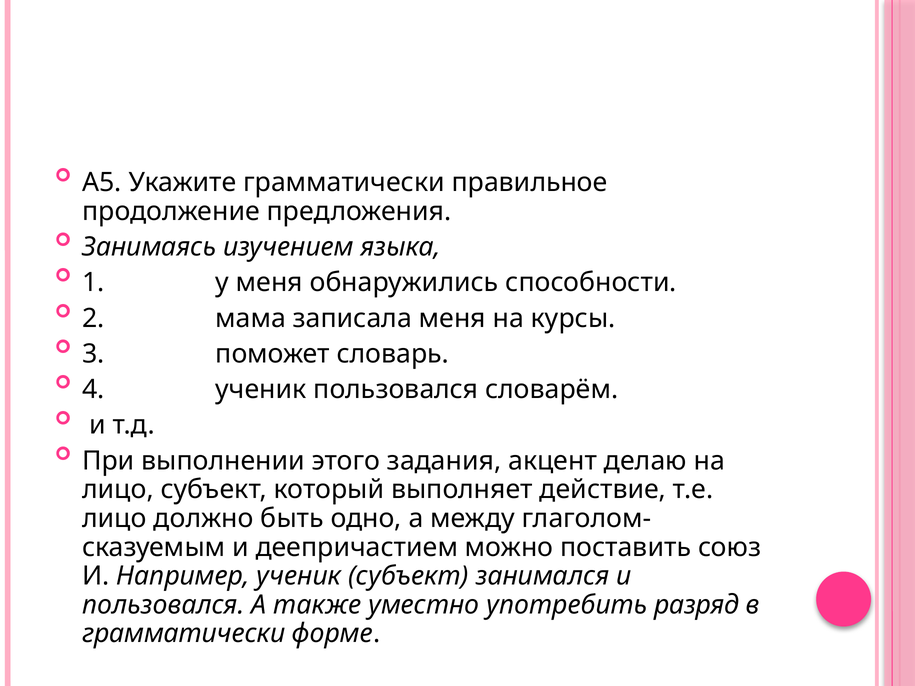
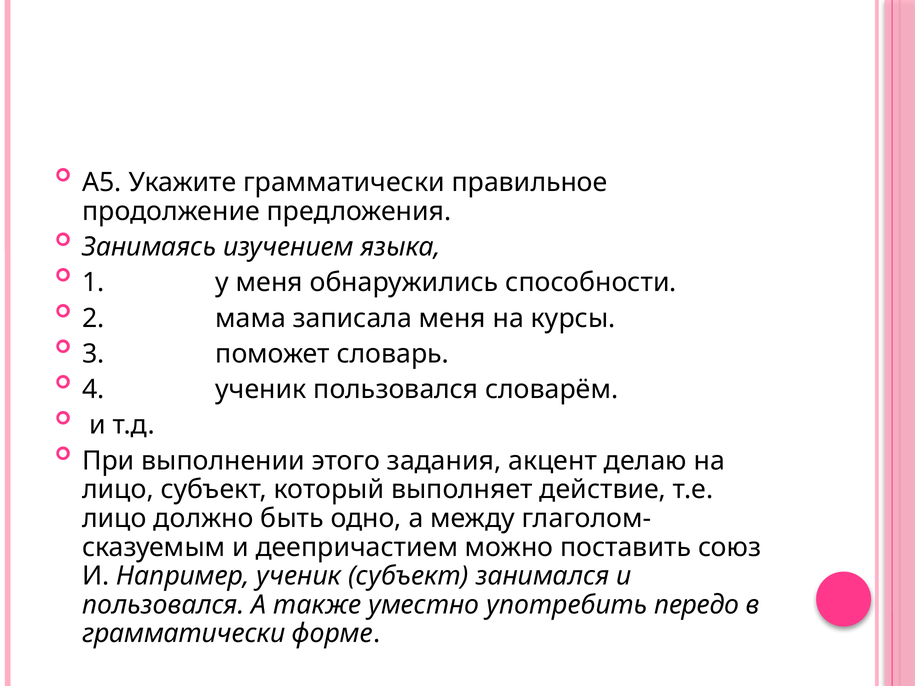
разряд: разряд -> передо
